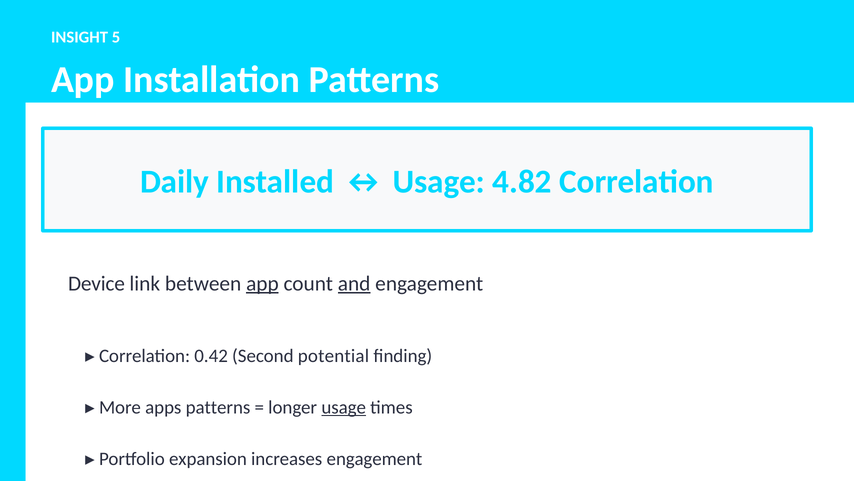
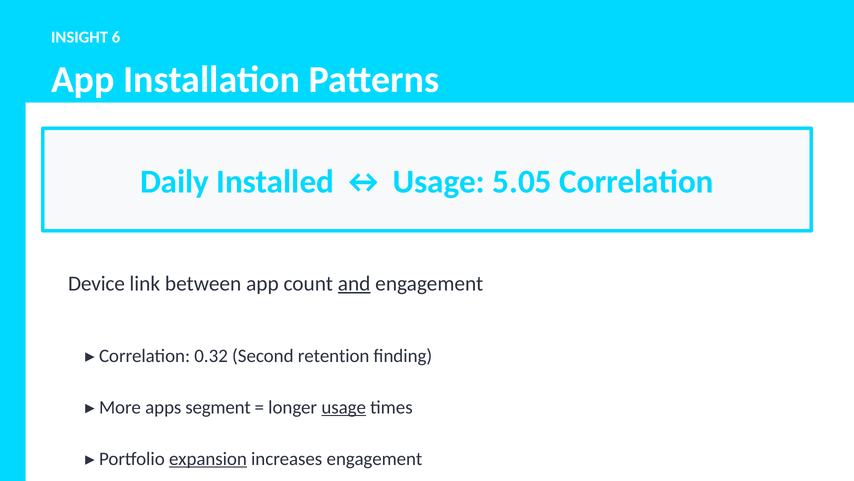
5: 5 -> 6
4.82: 4.82 -> 5.05
app at (262, 283) underline: present -> none
0.42: 0.42 -> 0.32
potential: potential -> retention
apps patterns: patterns -> segment
expansion underline: none -> present
